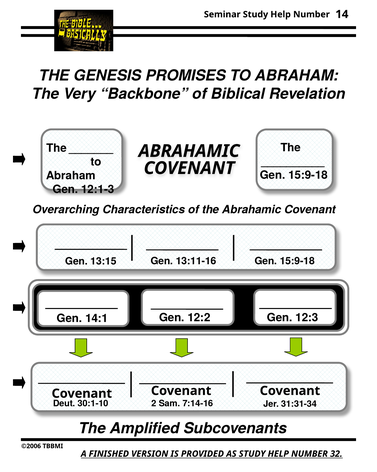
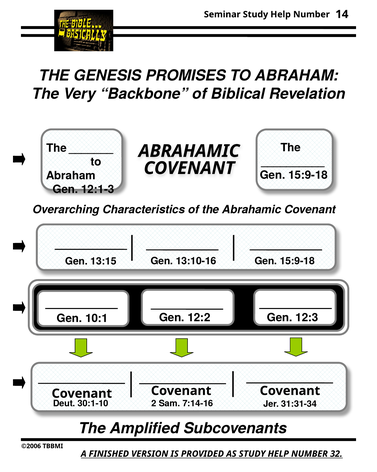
13:11-16: 13:11-16 -> 13:10-16
14:1: 14:1 -> 10:1
